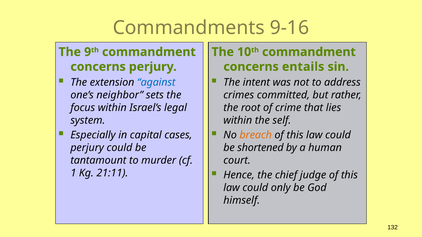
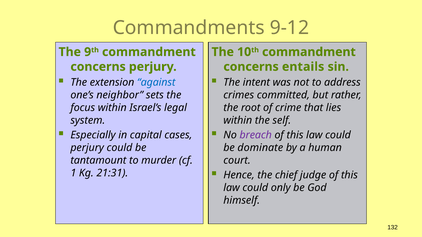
9-16: 9-16 -> 9-12
breach colour: orange -> purple
shortened: shortened -> dominate
21:11: 21:11 -> 21:31
